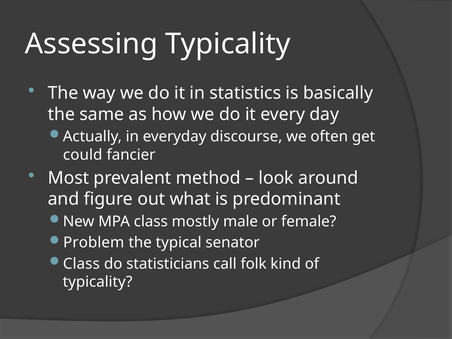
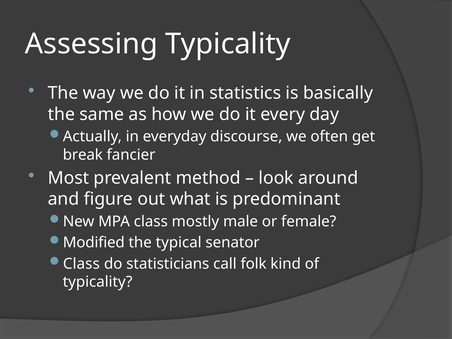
could: could -> break
Problem: Problem -> Modified
